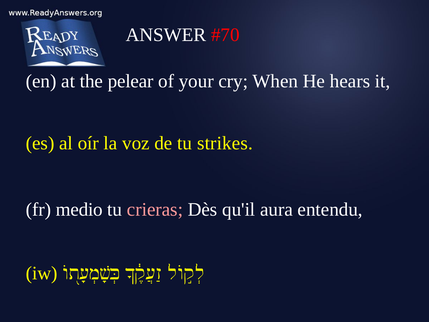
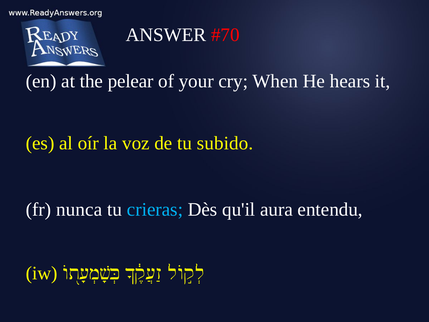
strikes: strikes -> subido
medio: medio -> nunca
crieras colour: pink -> light blue
